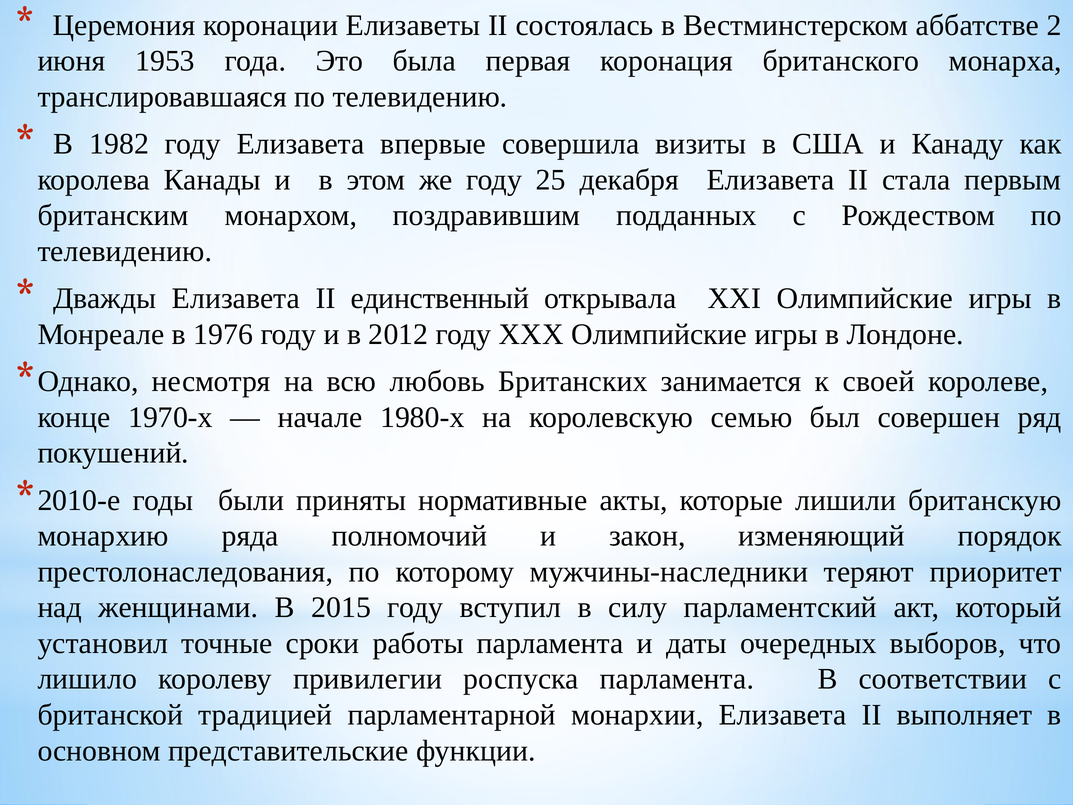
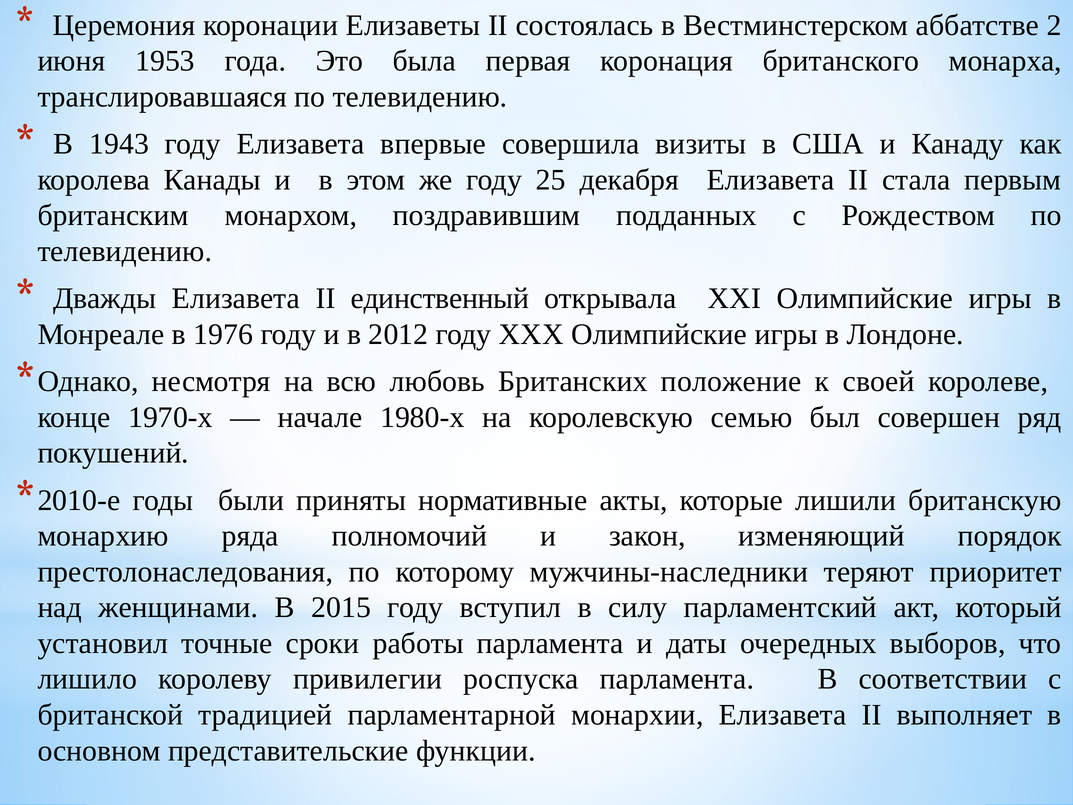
1982: 1982 -> 1943
занимается: занимается -> положение
